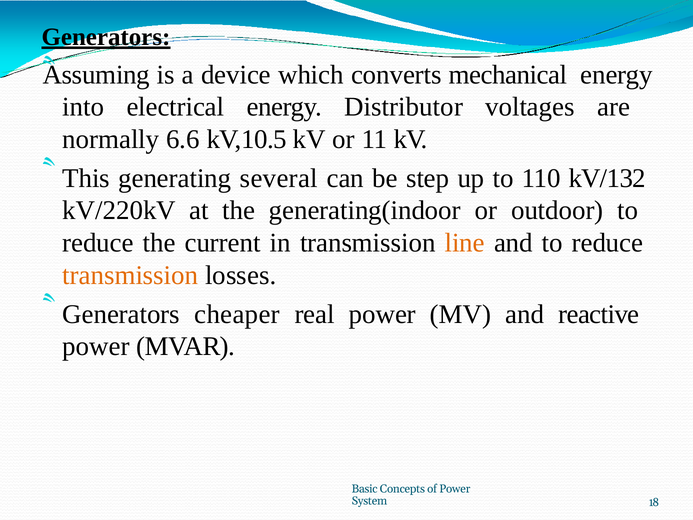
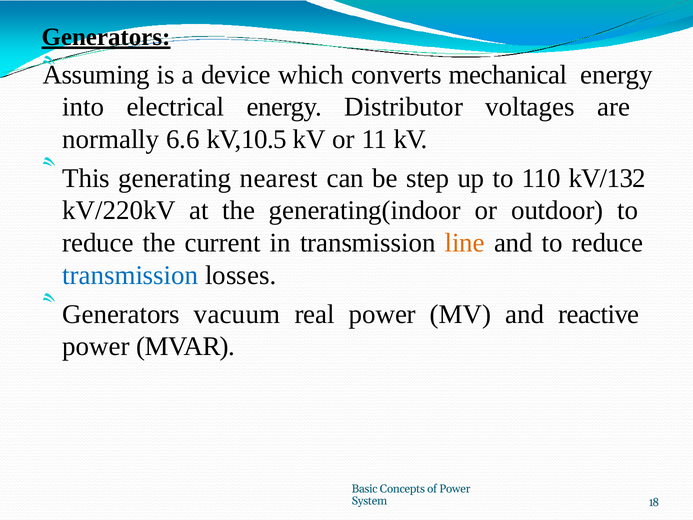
several: several -> nearest
transmission at (130, 275) colour: orange -> blue
cheaper: cheaper -> vacuum
